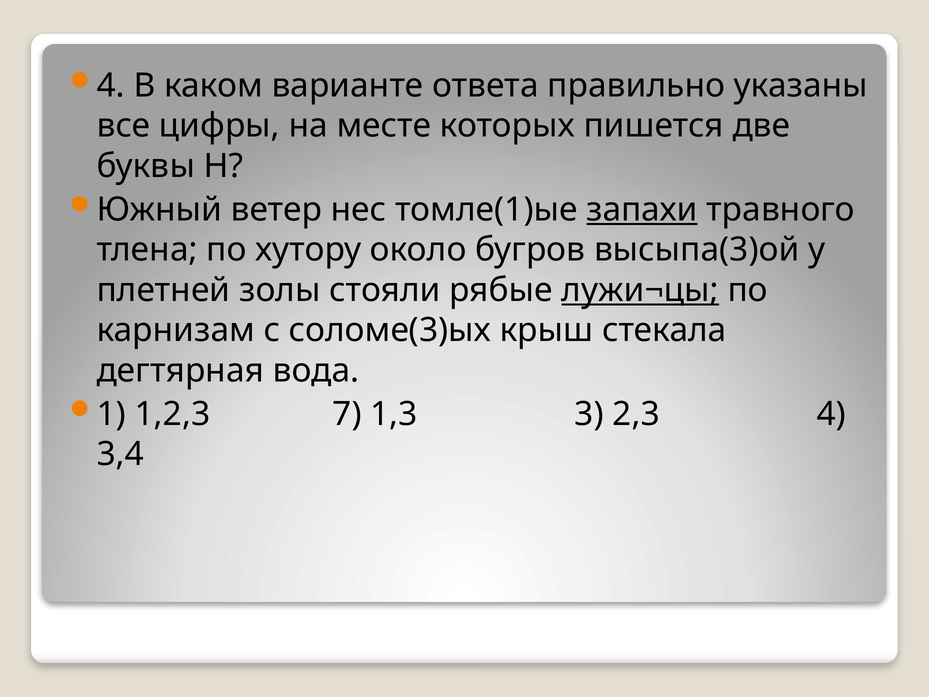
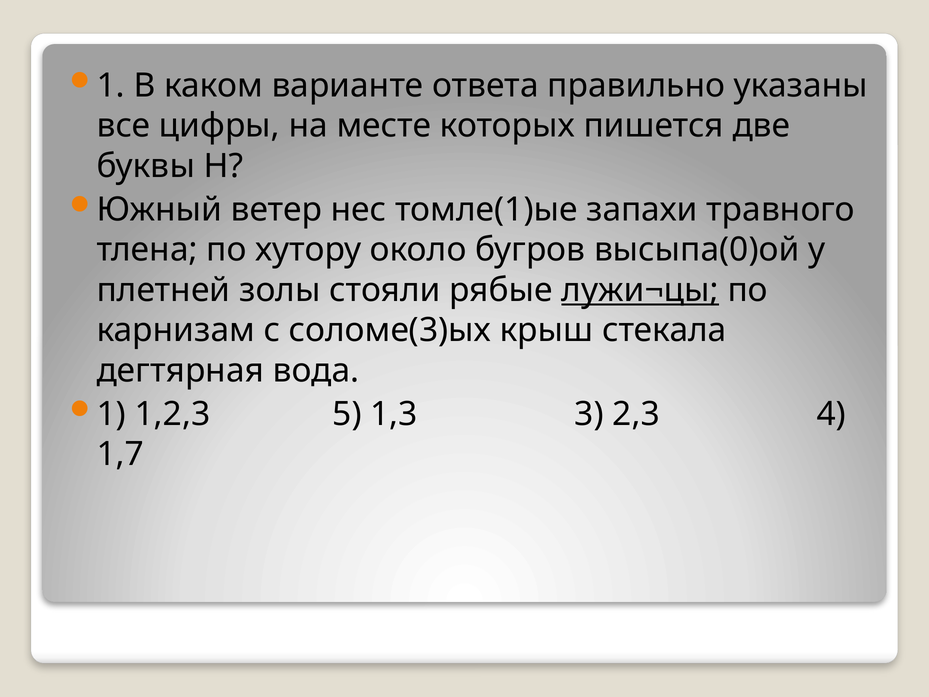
4 at (111, 86): 4 -> 1
запахи underline: present -> none
высыпа(3)ой: высыпа(3)ой -> высыпа(0)ой
7: 7 -> 5
3,4: 3,4 -> 1,7
